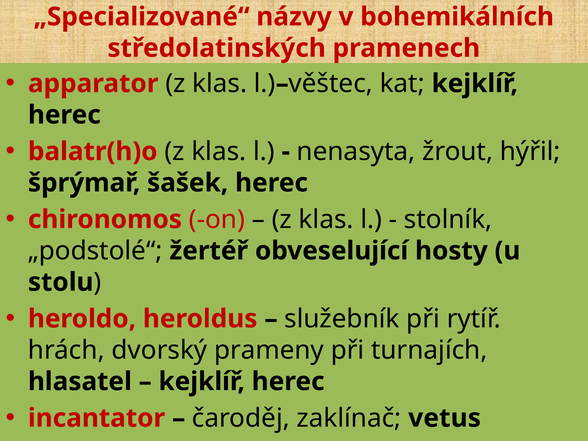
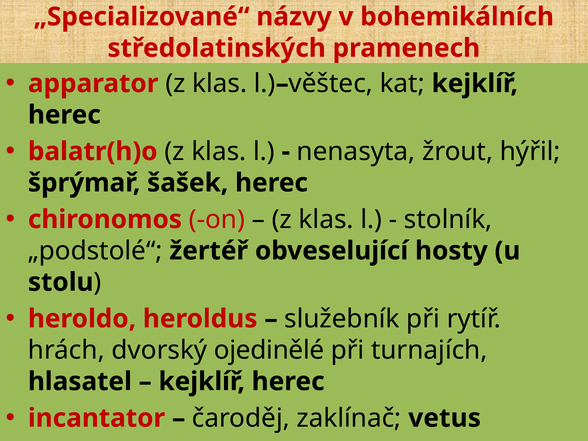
prameny: prameny -> ojedinělé
